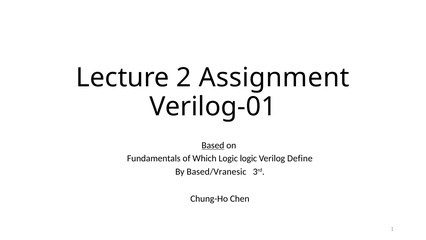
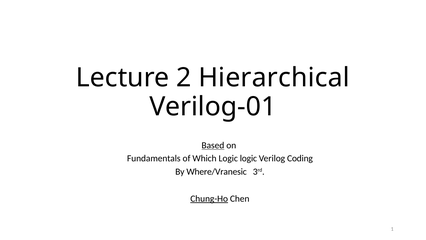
Assignment: Assignment -> Hierarchical
Define: Define -> Coding
Based/Vranesic: Based/Vranesic -> Where/Vranesic
Chung-Ho underline: none -> present
